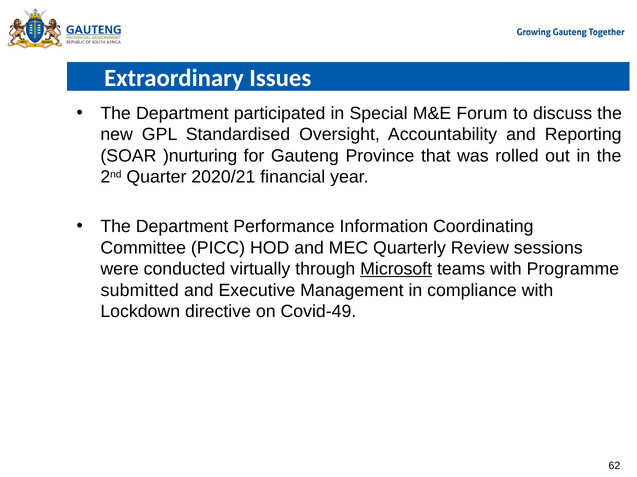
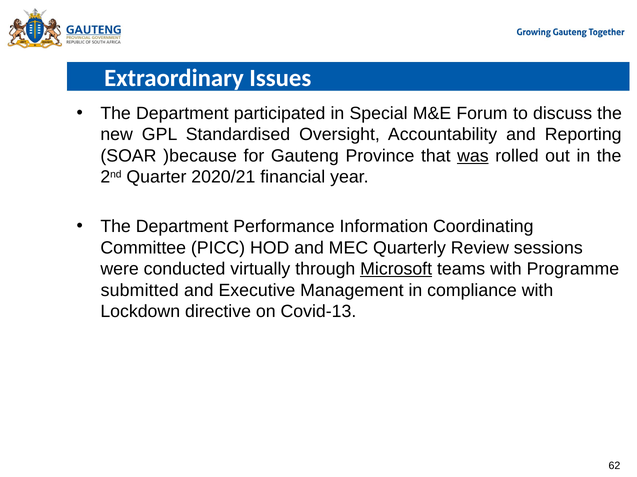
)nurturing: )nurturing -> )because
was underline: none -> present
Covid-49: Covid-49 -> Covid-13
